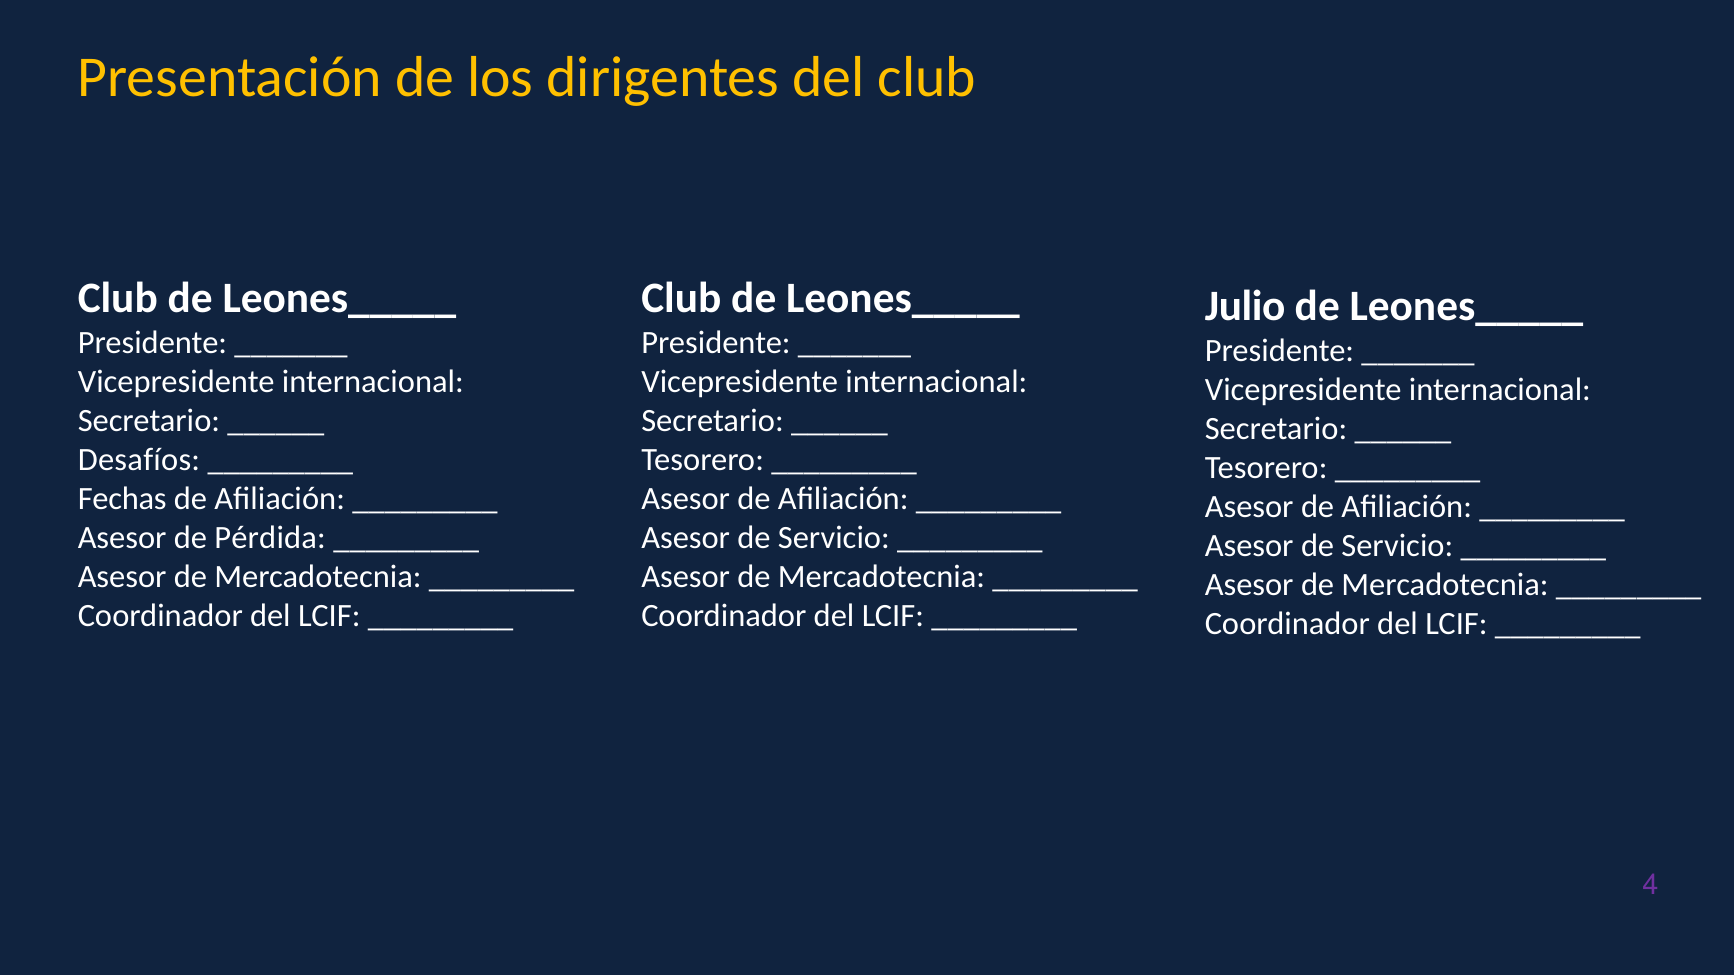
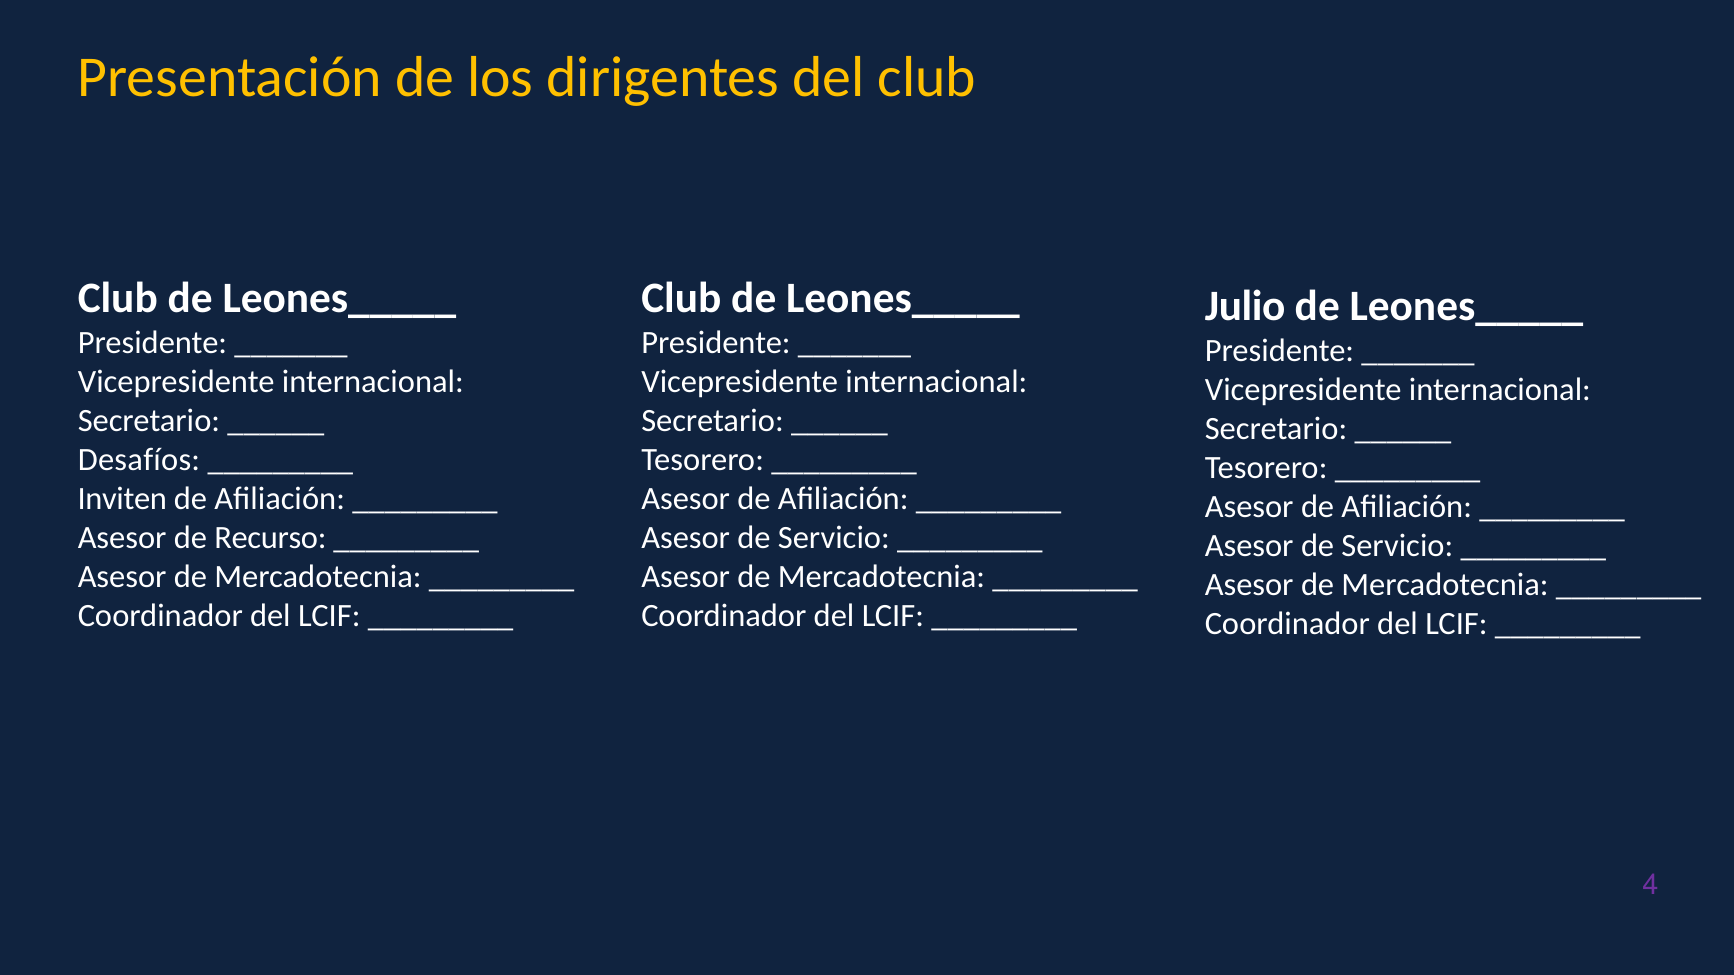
Fechas: Fechas -> Inviten
Pérdida: Pérdida -> Recurso
